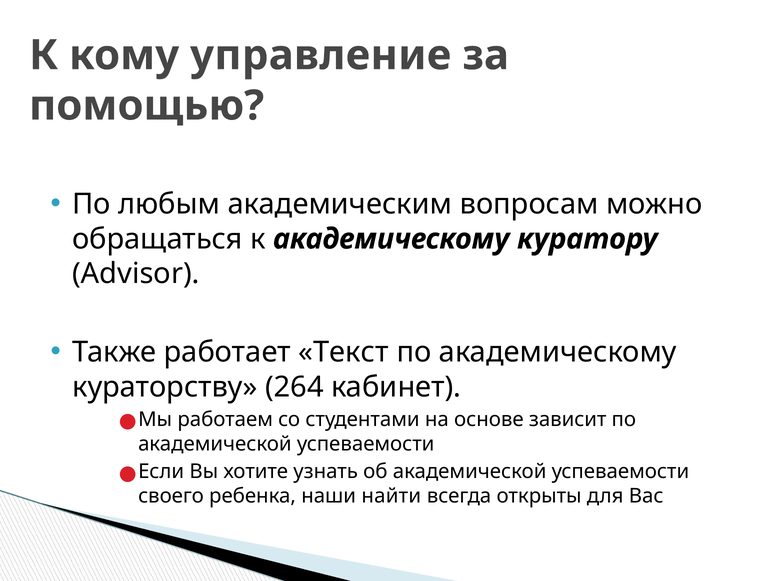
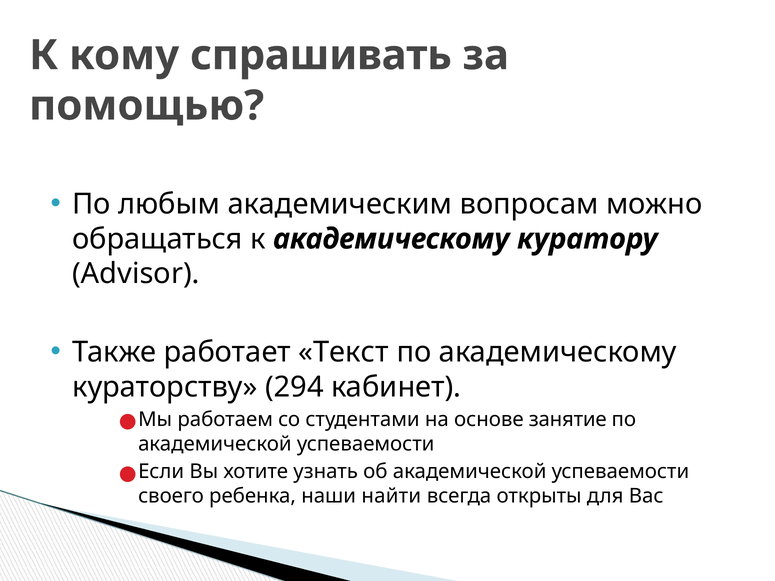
управление: управление -> спрашивать
264: 264 -> 294
зависит: зависит -> занятие
